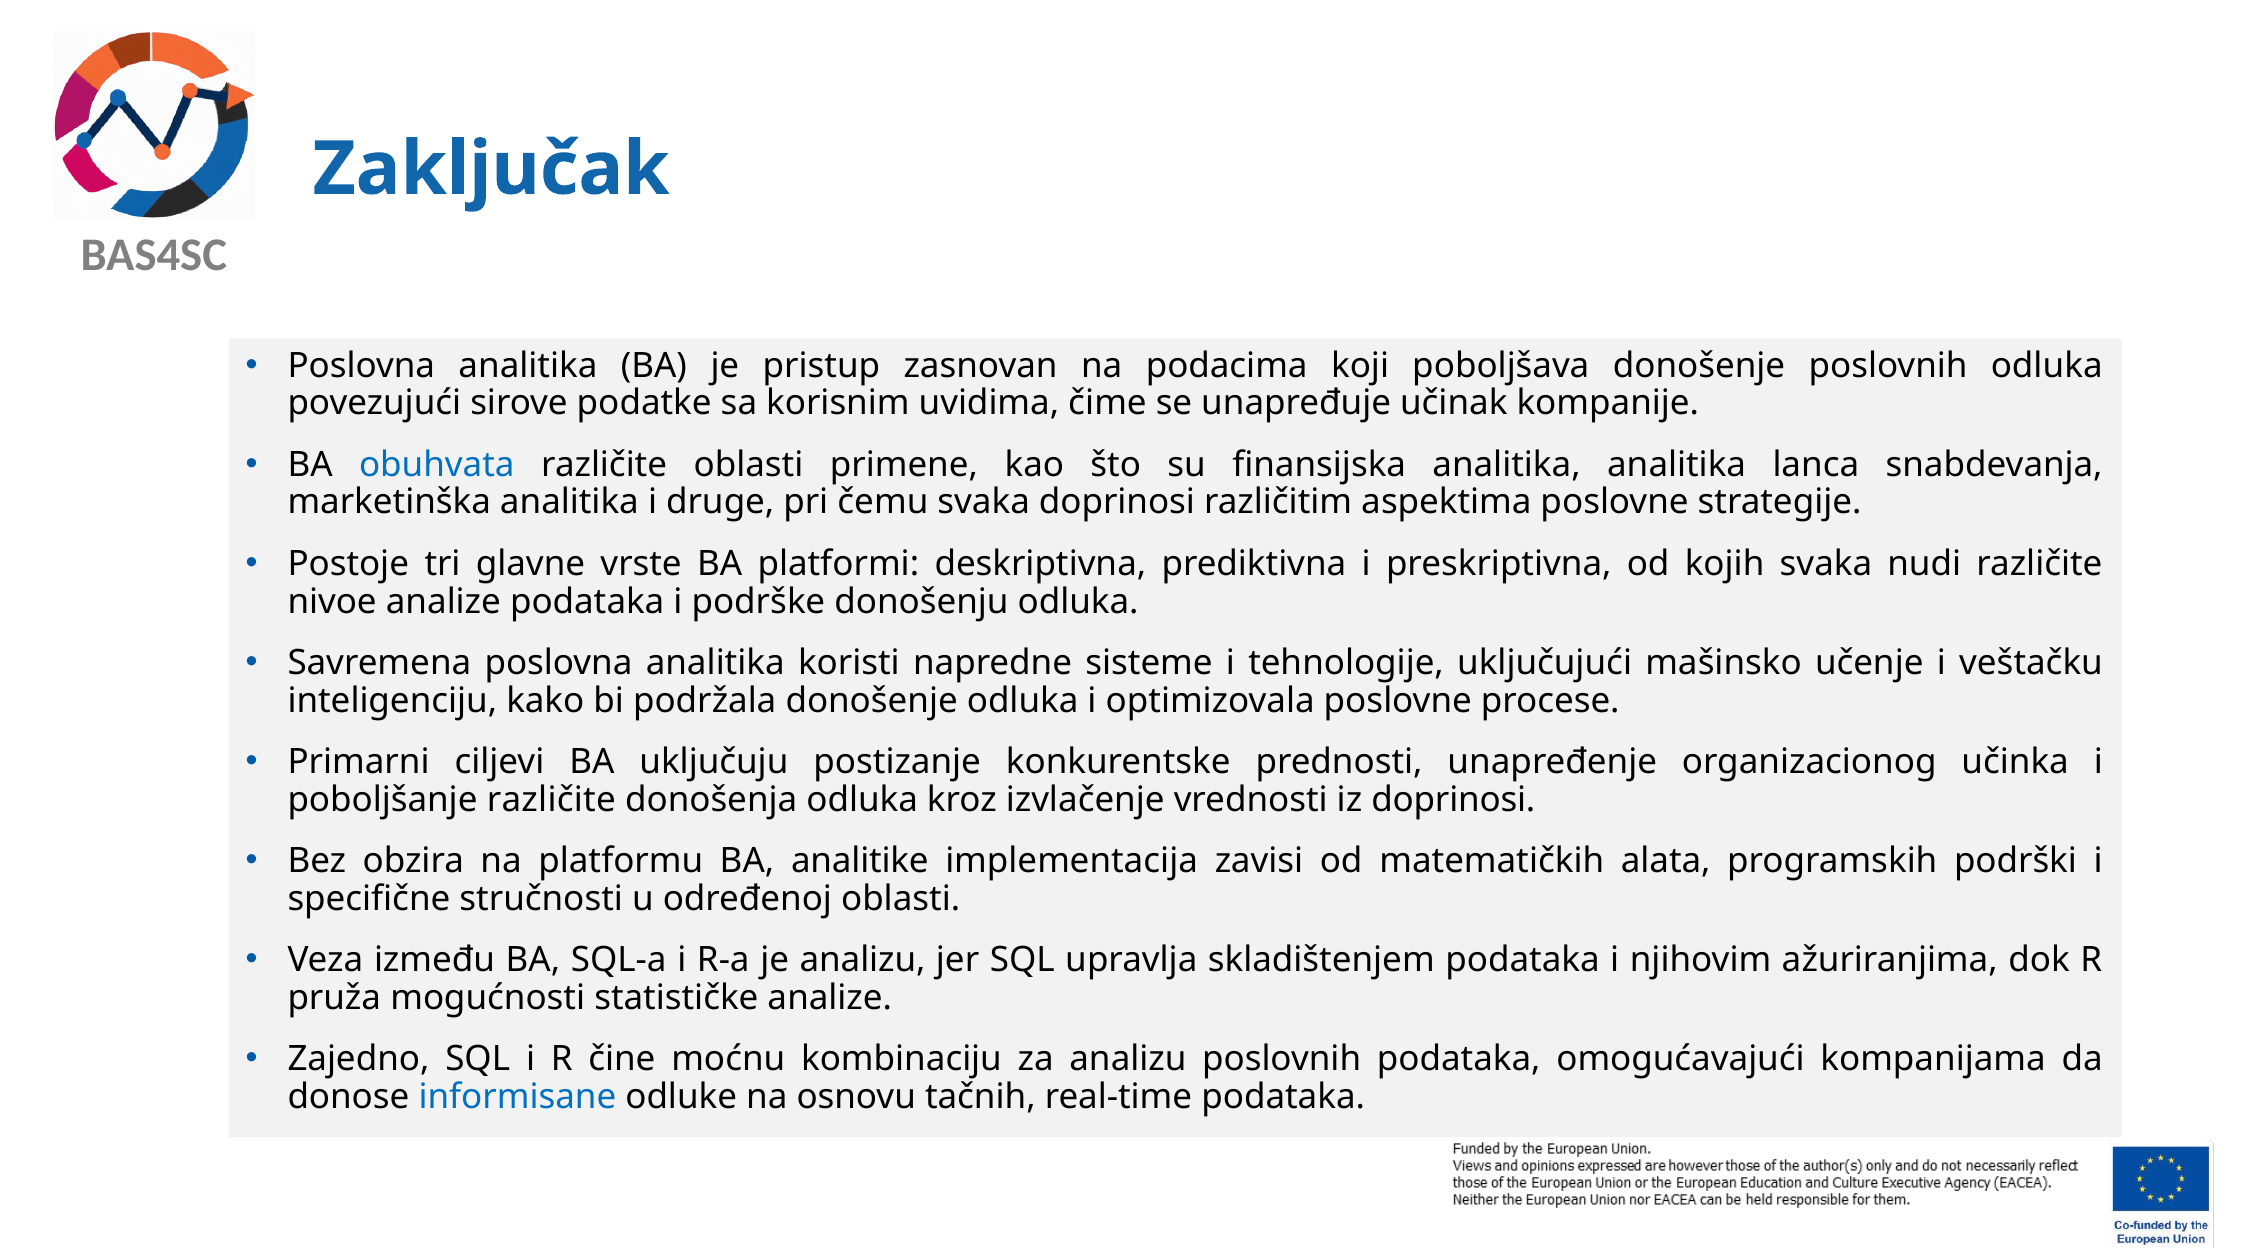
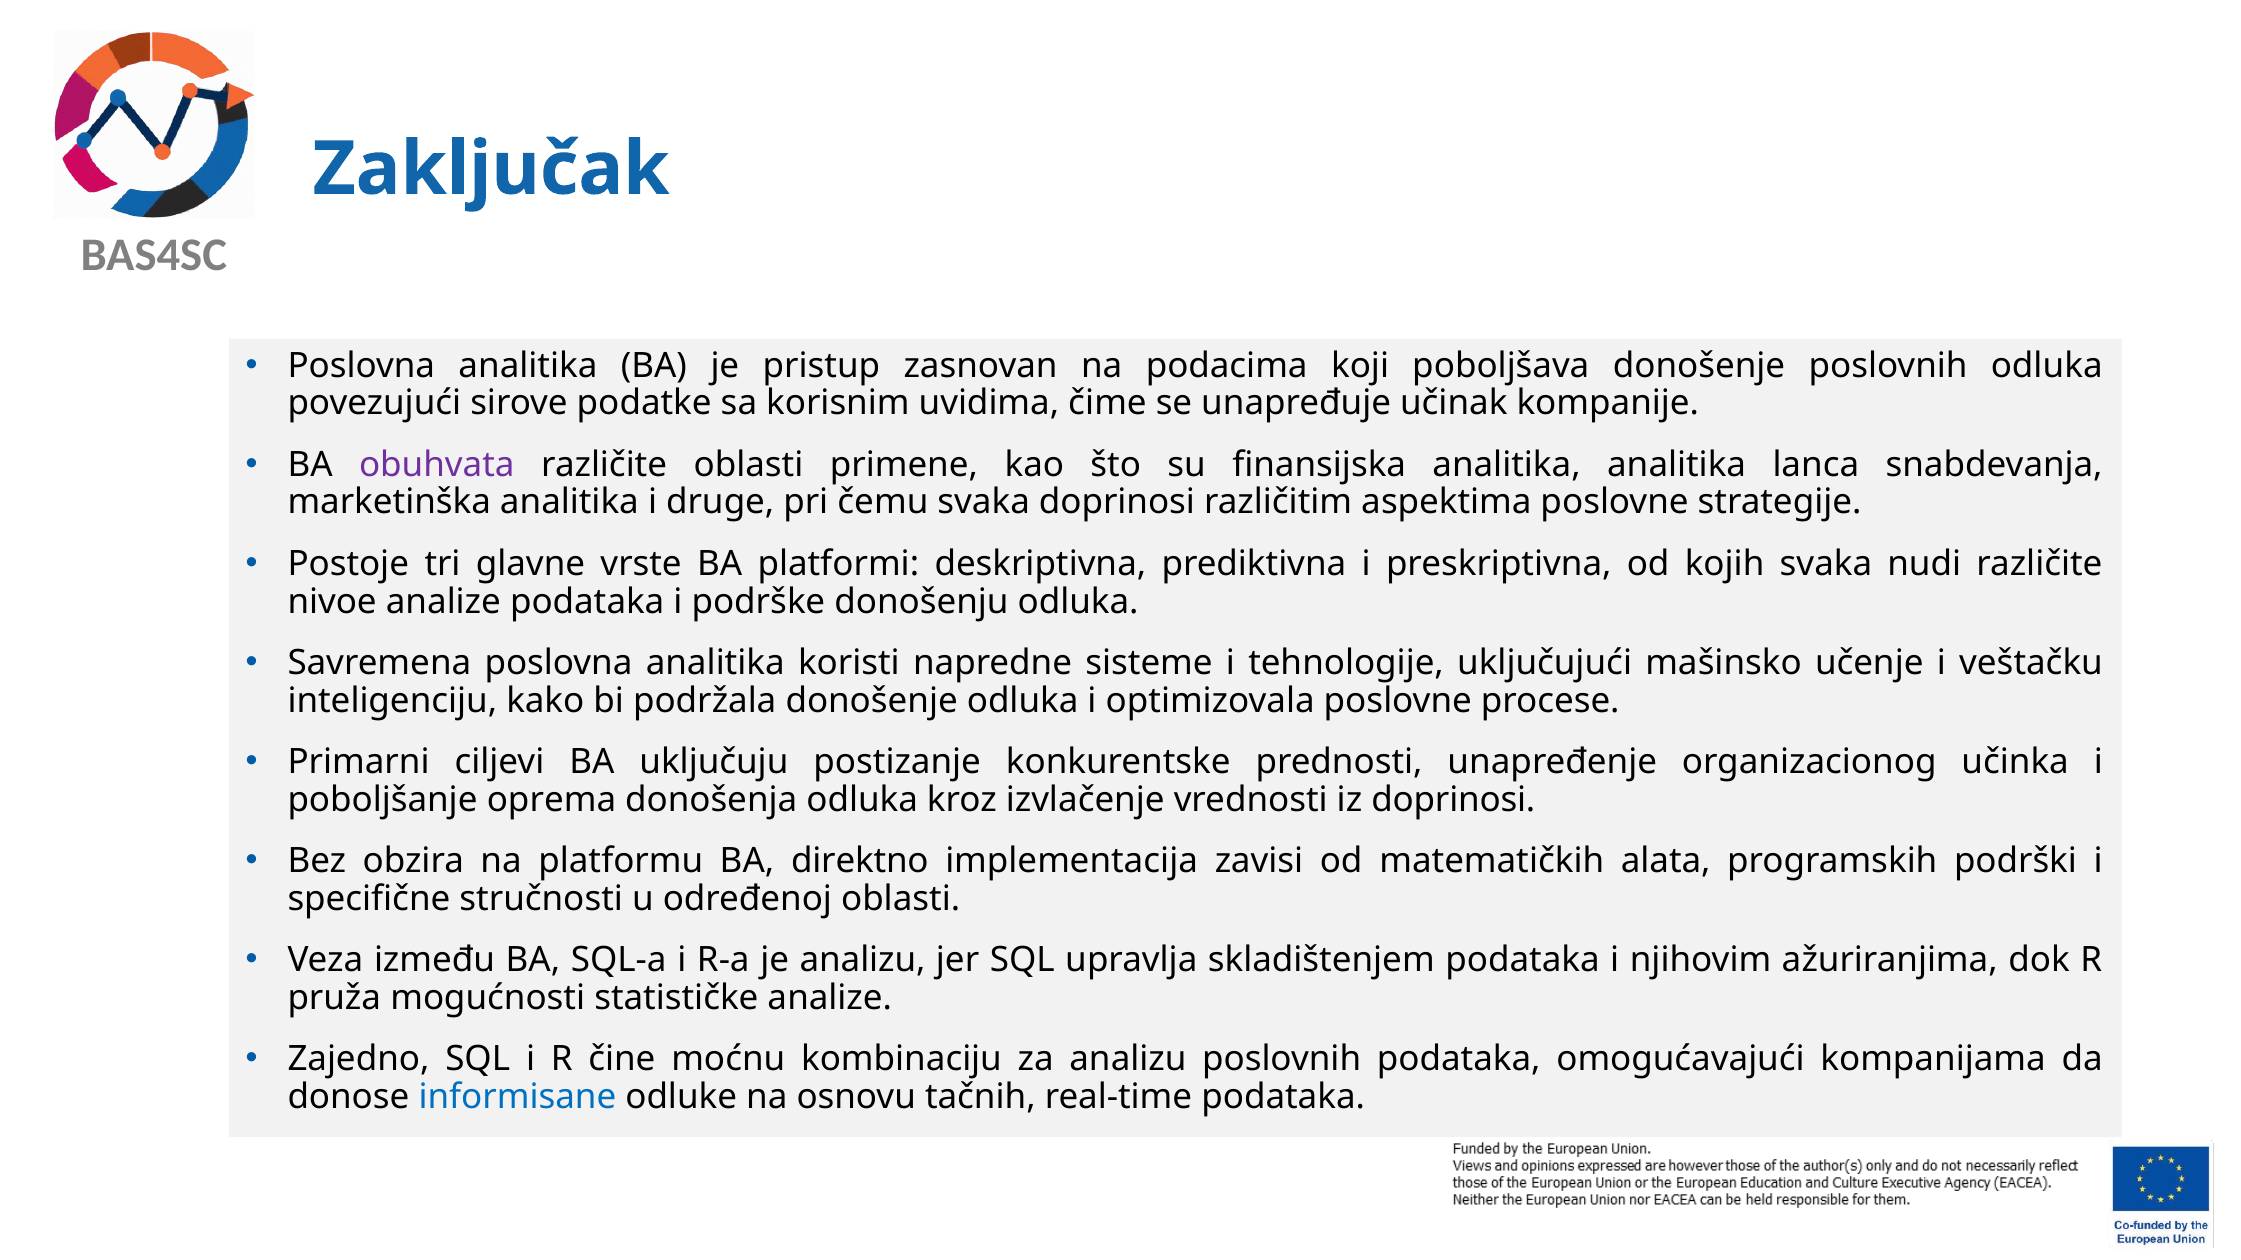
obuhvata colour: blue -> purple
poboljšanje različite: različite -> oprema
analitike: analitike -> direktno
